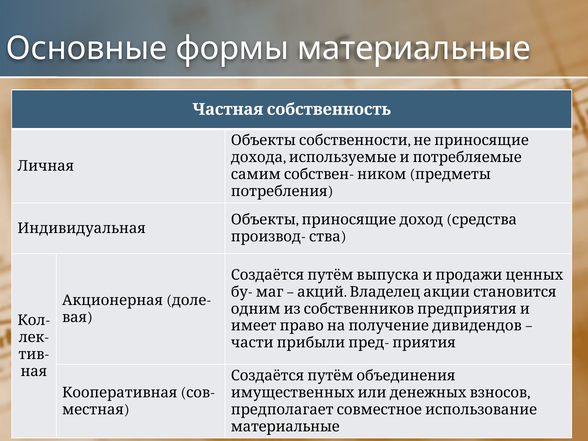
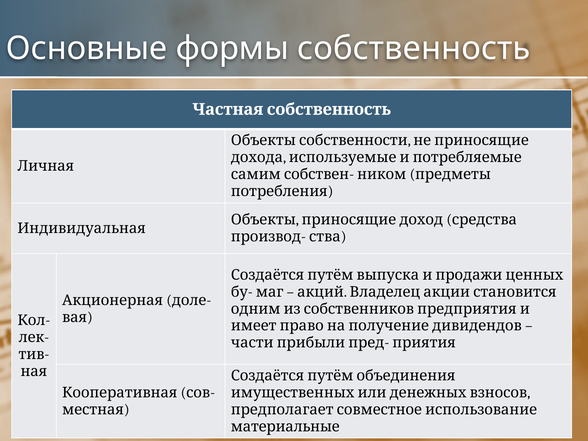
формы материальные: материальные -> собственность
